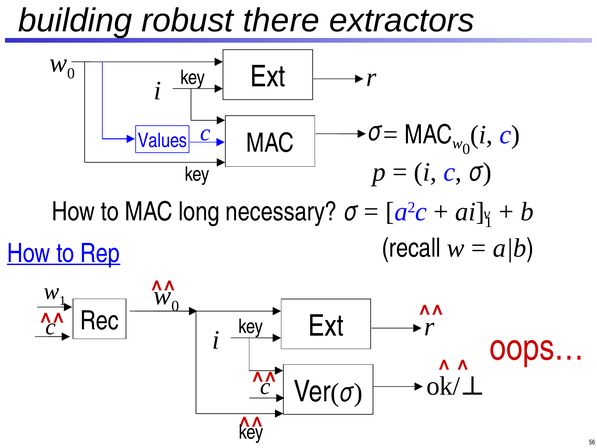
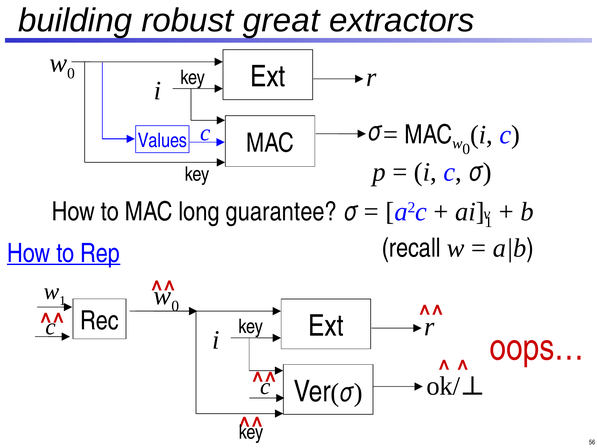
there: there -> great
necessary: necessary -> guarantee
